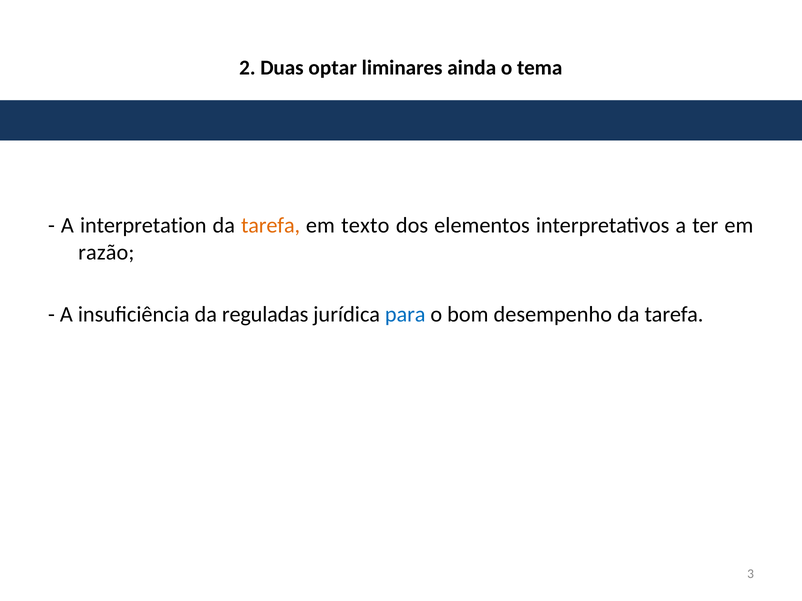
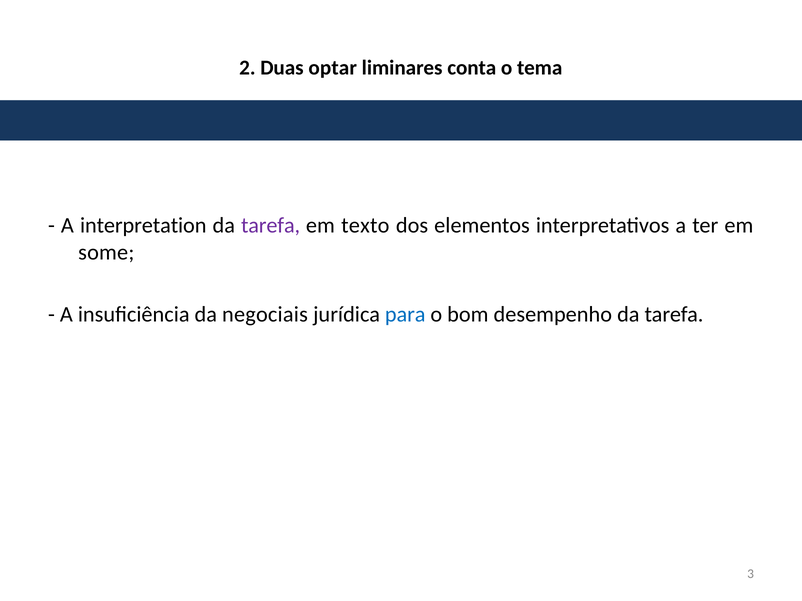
ainda: ainda -> conta
tarefa at (271, 226) colour: orange -> purple
razão: razão -> some
reguladas: reguladas -> negociais
